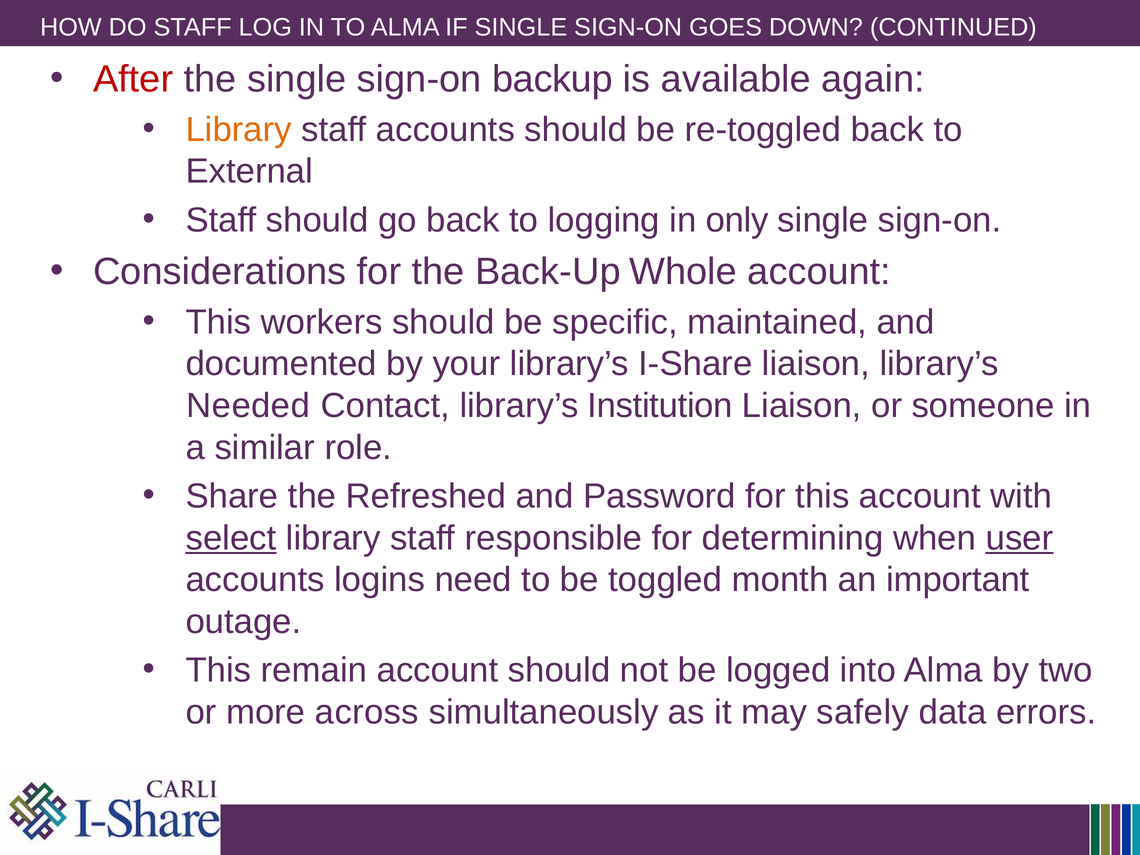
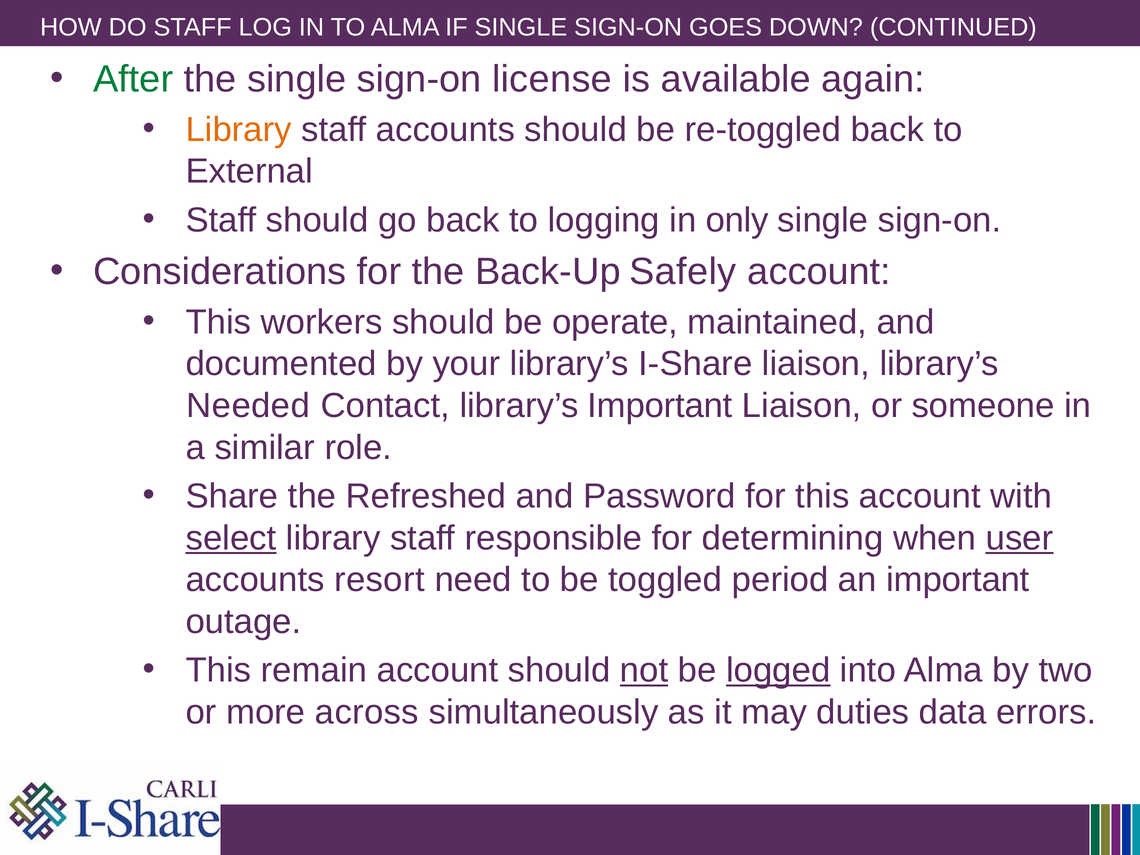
After colour: red -> green
backup: backup -> license
Whole: Whole -> Safely
specific: specific -> operate
library’s Institution: Institution -> Important
logins: logins -> resort
month: month -> period
not underline: none -> present
logged underline: none -> present
safely: safely -> duties
